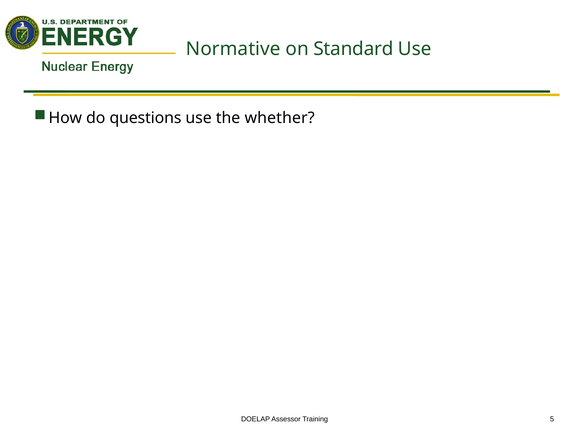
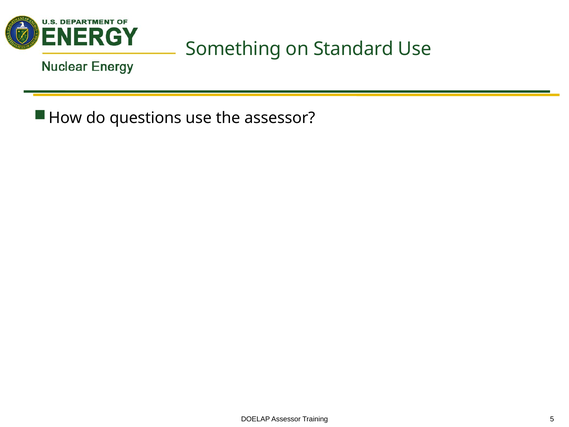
Normative: Normative -> Something
the whether: whether -> assessor
